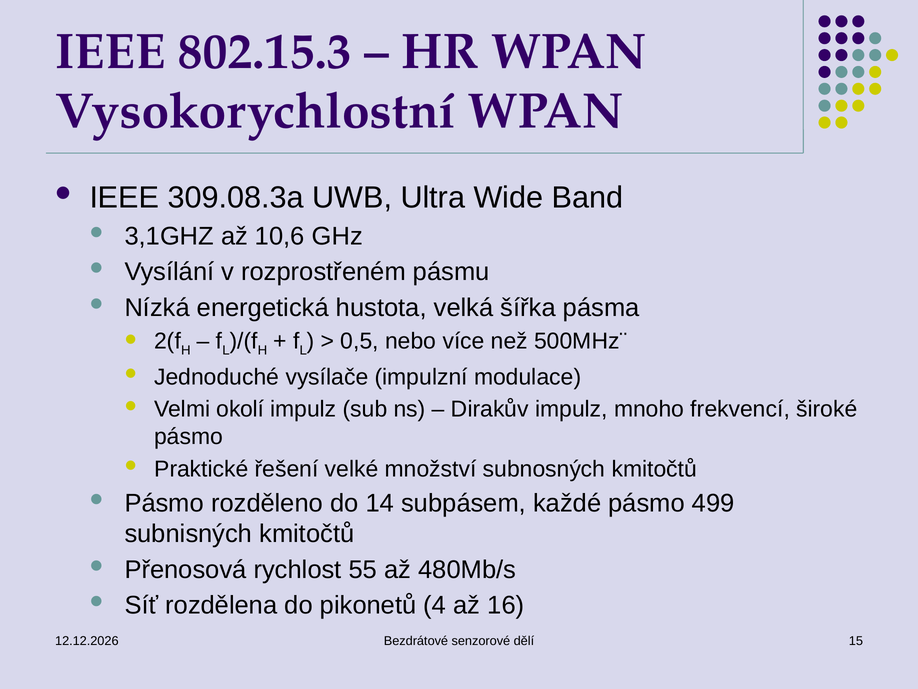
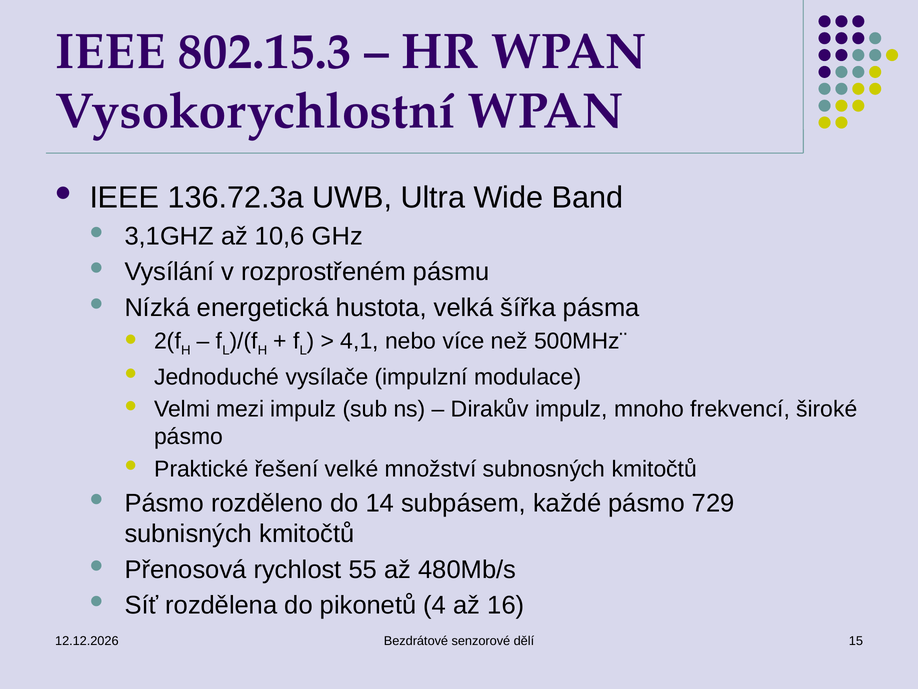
309.08.3a: 309.08.3a -> 136.72.3a
0,5: 0,5 -> 4,1
okolí: okolí -> mezi
499: 499 -> 729
